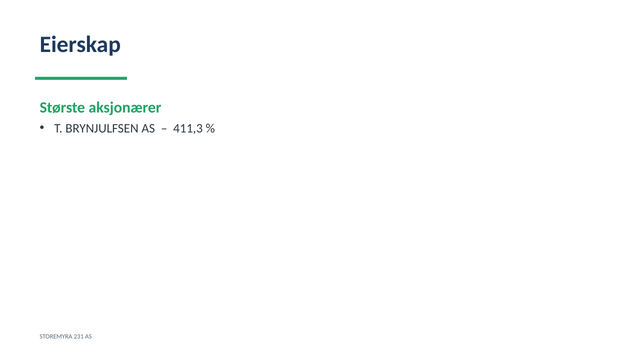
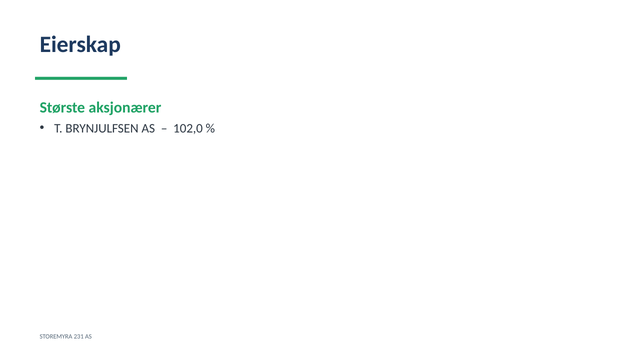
411,3: 411,3 -> 102,0
